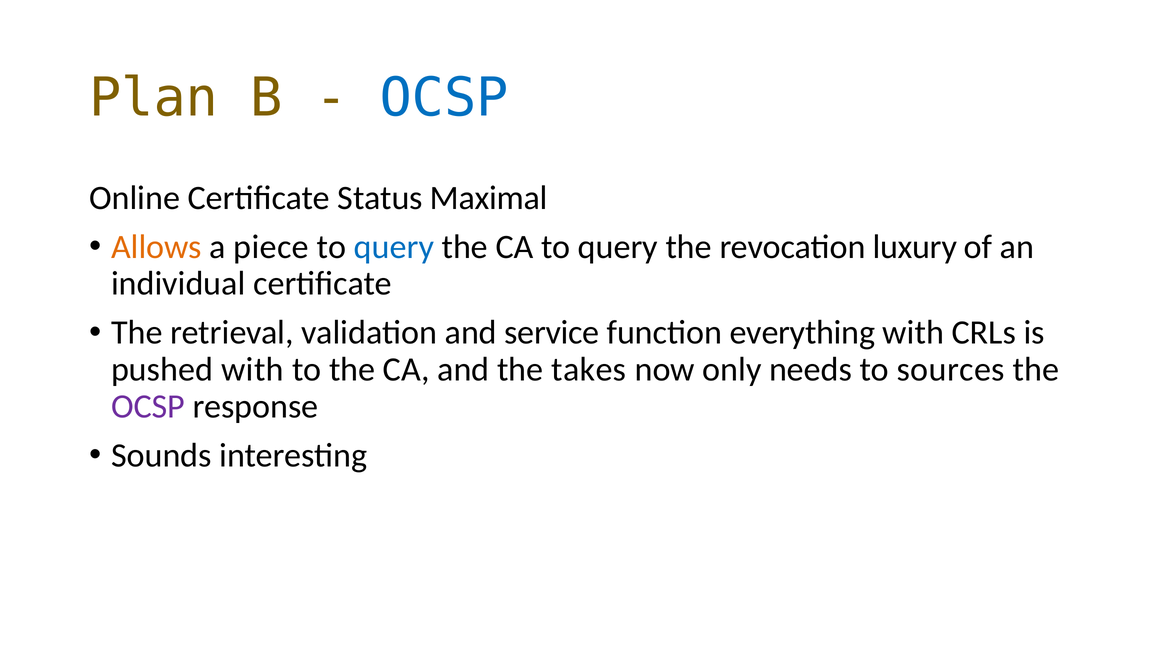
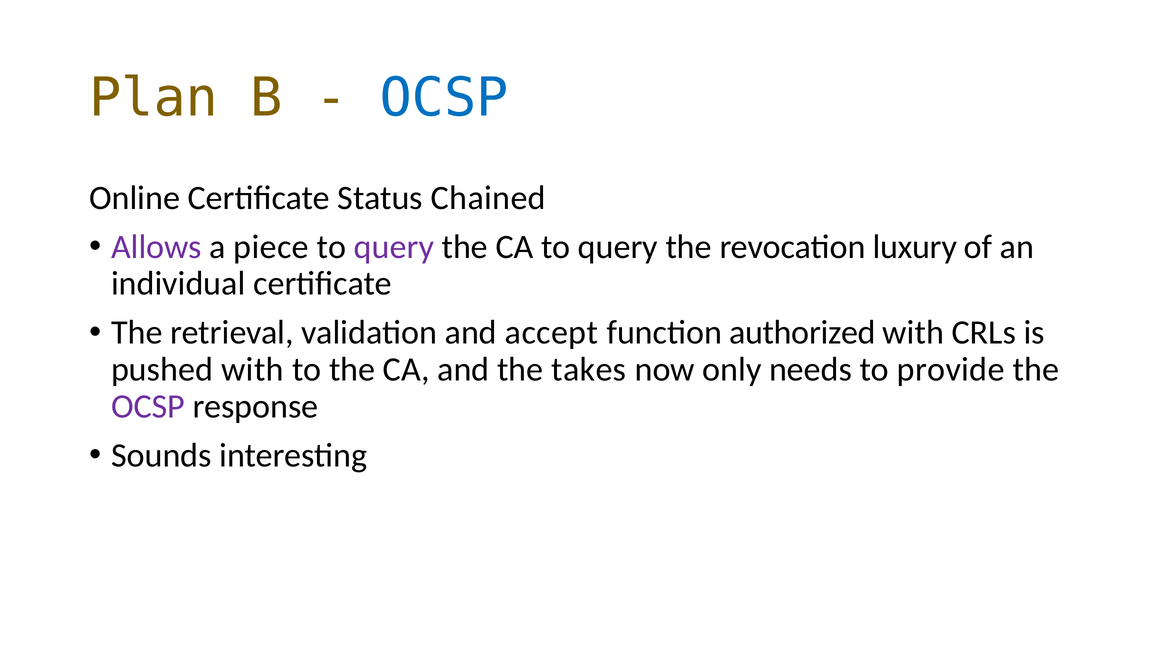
Maximal: Maximal -> Chained
Allows colour: orange -> purple
query at (394, 247) colour: blue -> purple
service: service -> accept
everything: everything -> authorized
sources: sources -> provide
